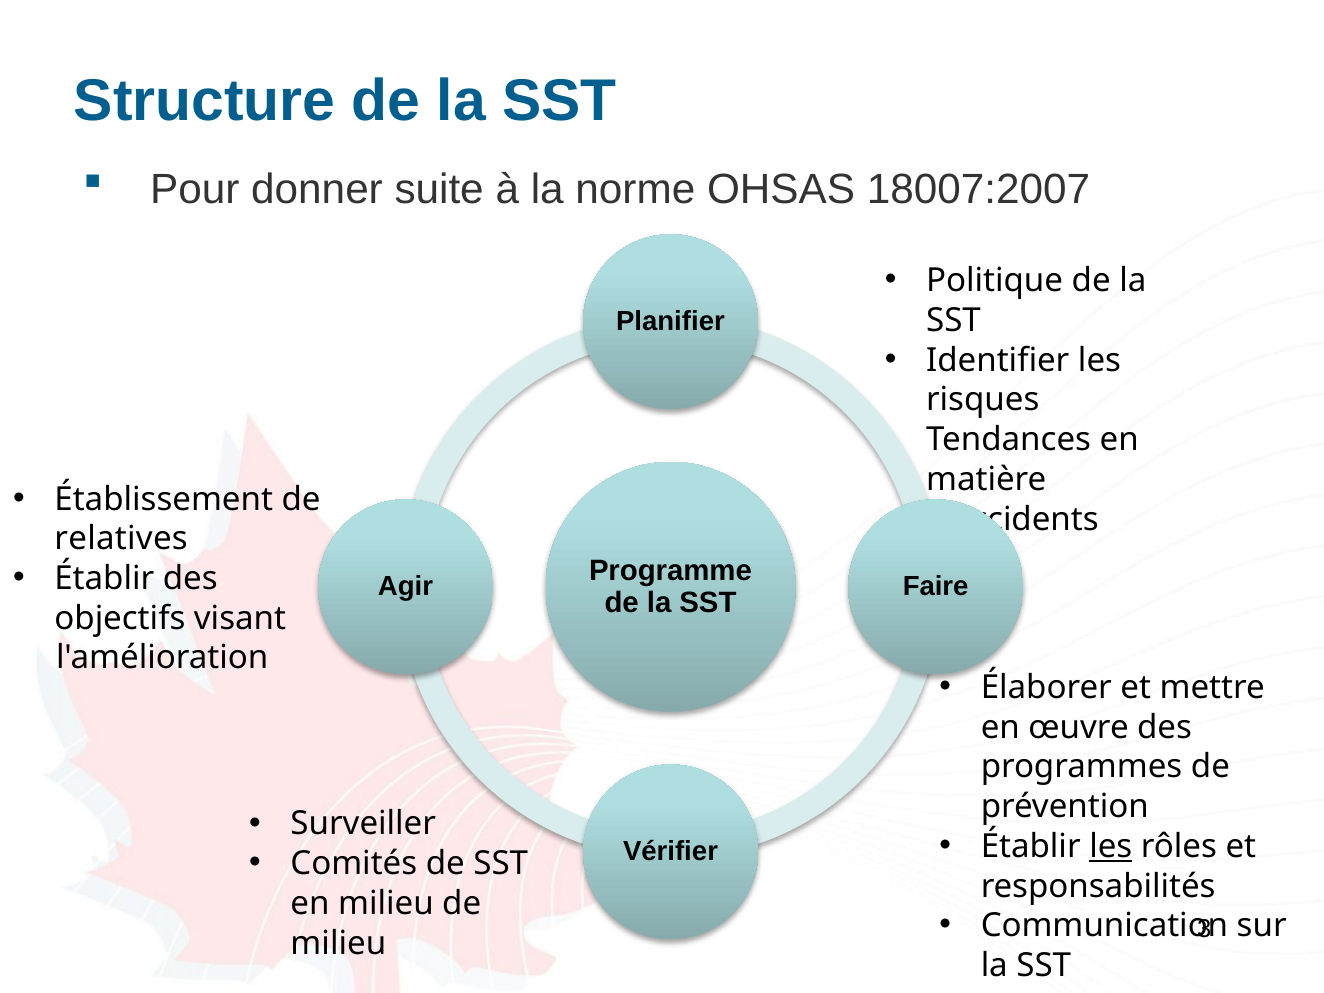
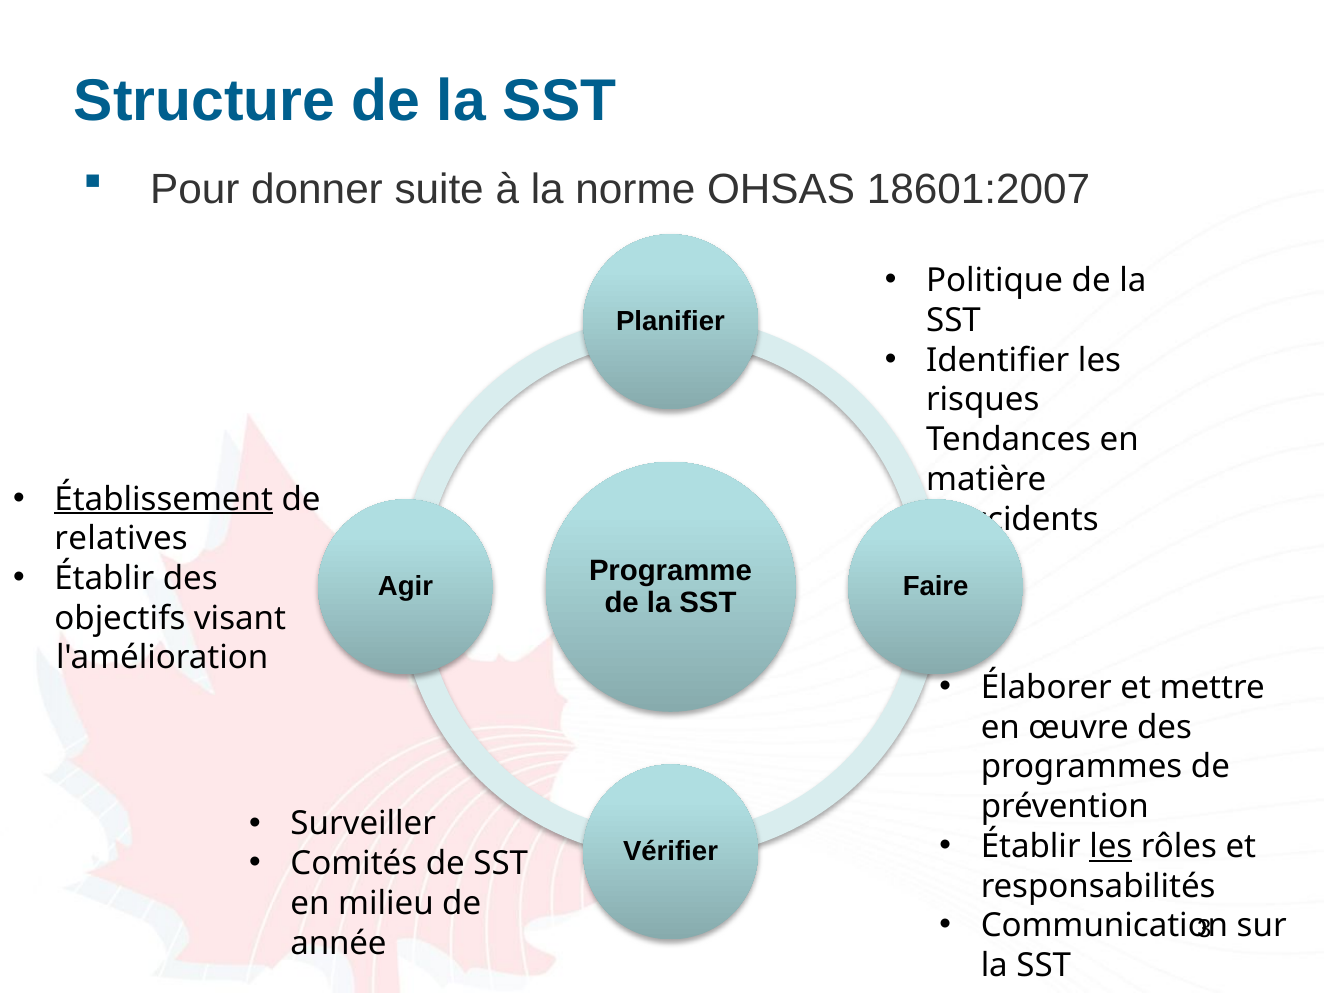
18007:2007: 18007:2007 -> 18601:2007
Établissement underline: none -> present
milieu at (338, 943): milieu -> année
